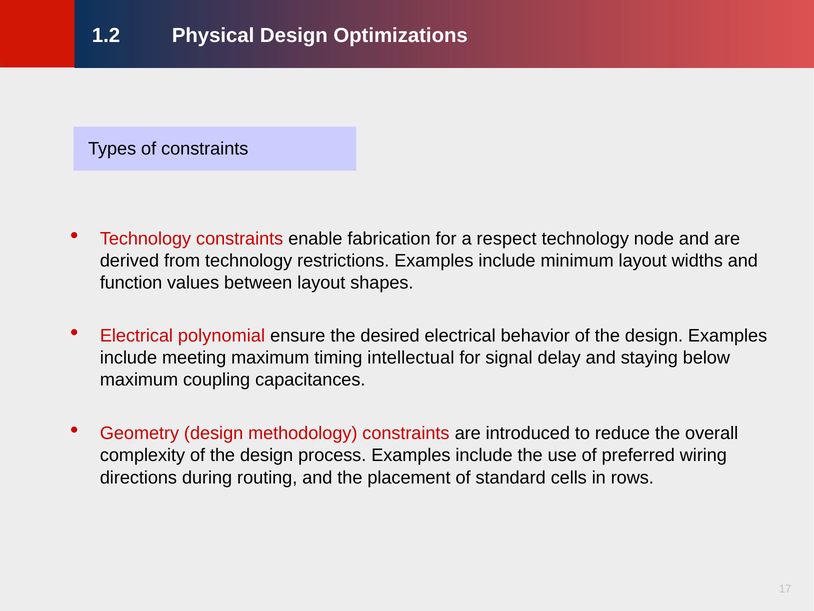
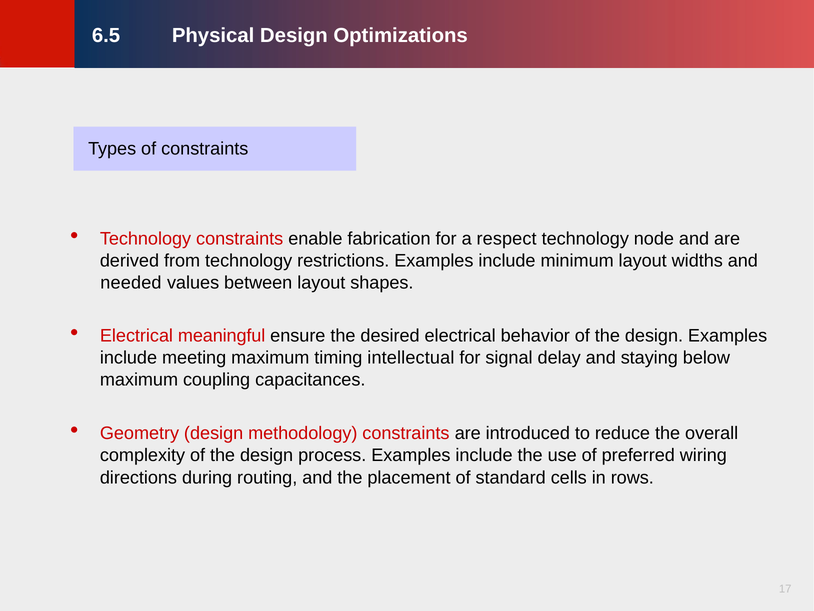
1.2: 1.2 -> 6.5
function: function -> needed
polynomial: polynomial -> meaningful
